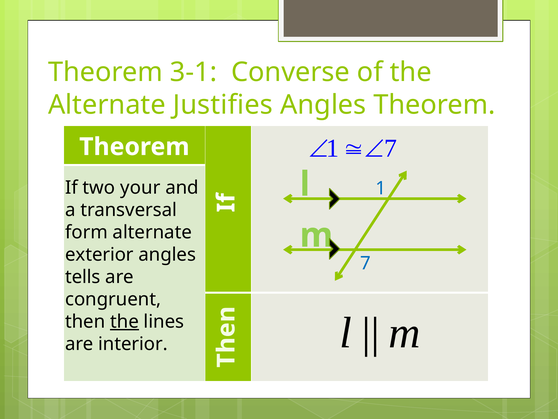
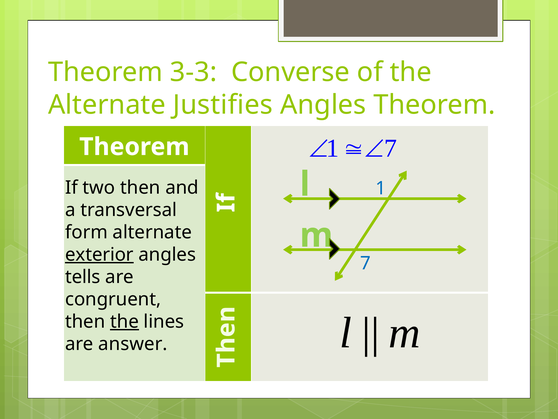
3-1: 3-1 -> 3-3
two your: your -> then
exterior underline: none -> present
interior: interior -> answer
